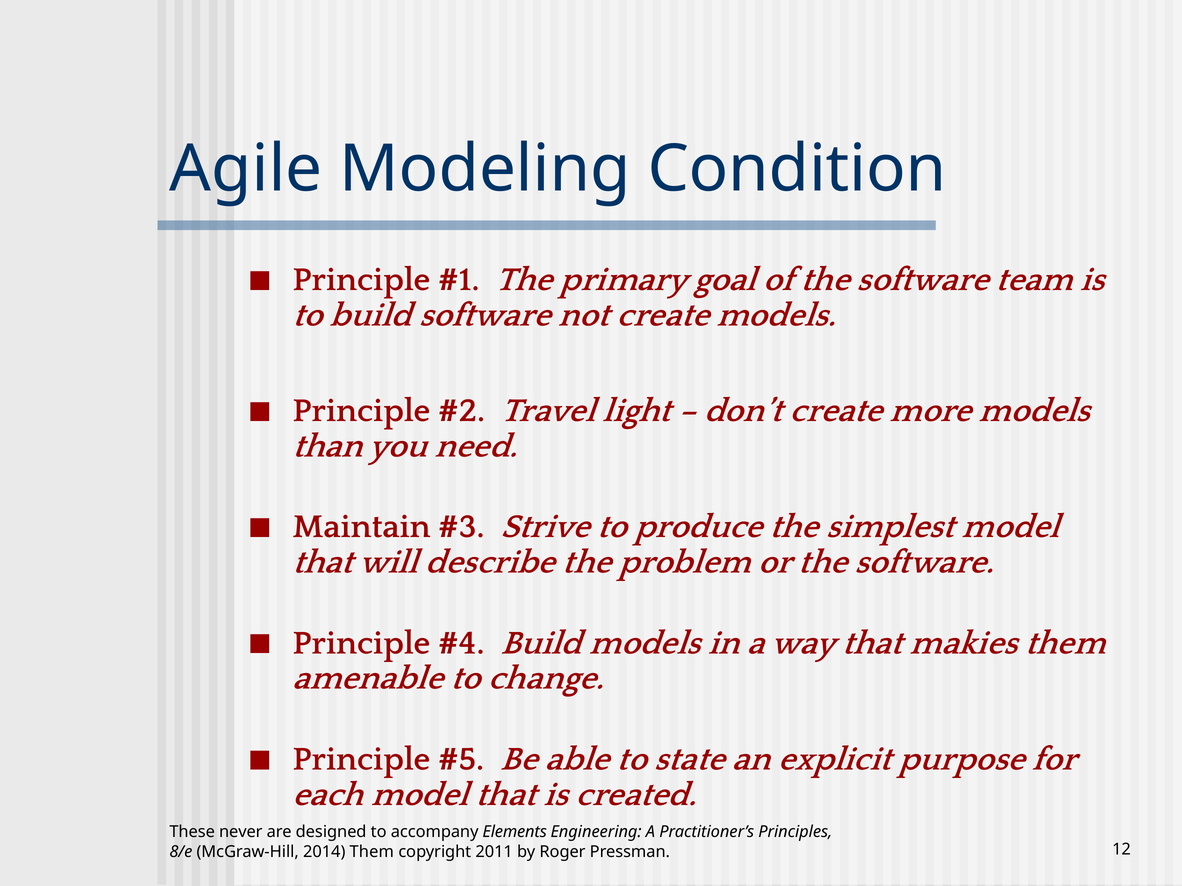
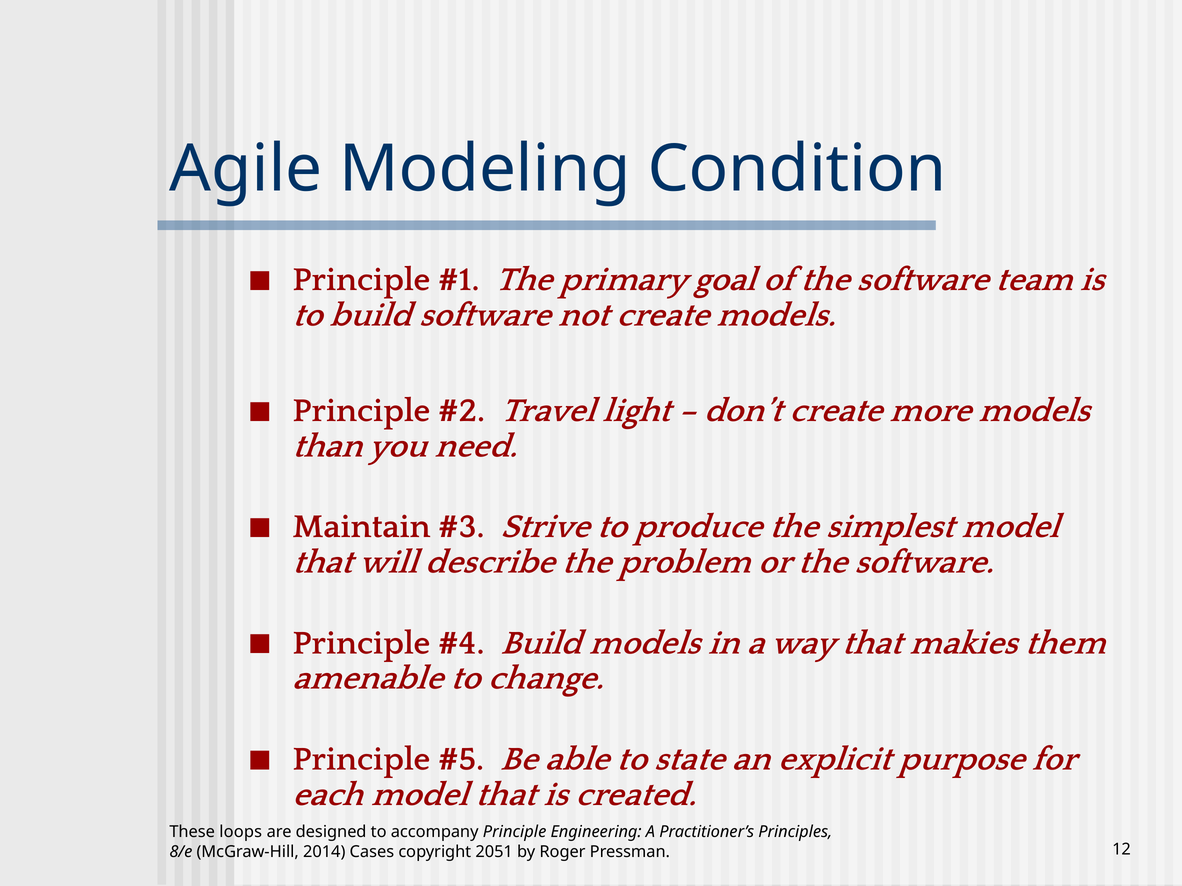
never: never -> loops
accompany Elements: Elements -> Principle
2014 Them: Them -> Cases
2011: 2011 -> 2051
